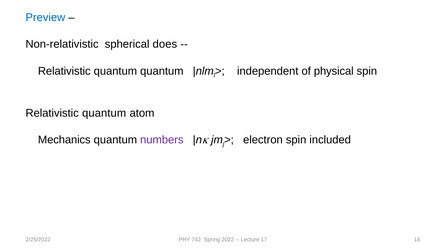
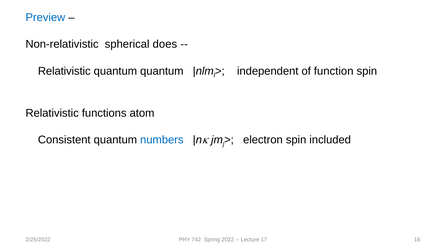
physical: physical -> function
quantum at (104, 113): quantum -> functions
Mechanics: Mechanics -> Consistent
numbers colour: purple -> blue
